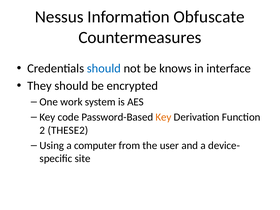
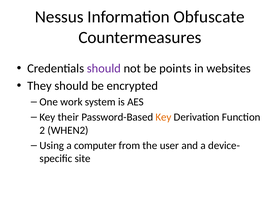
should at (104, 68) colour: blue -> purple
knows: knows -> points
interface: interface -> websites
code: code -> their
THESE2: THESE2 -> WHEN2
